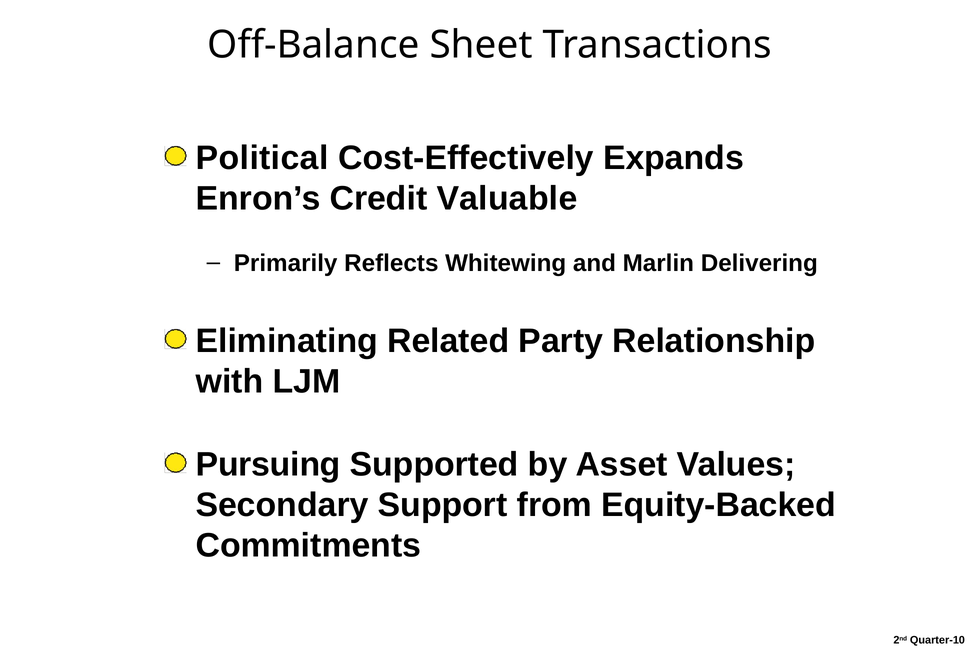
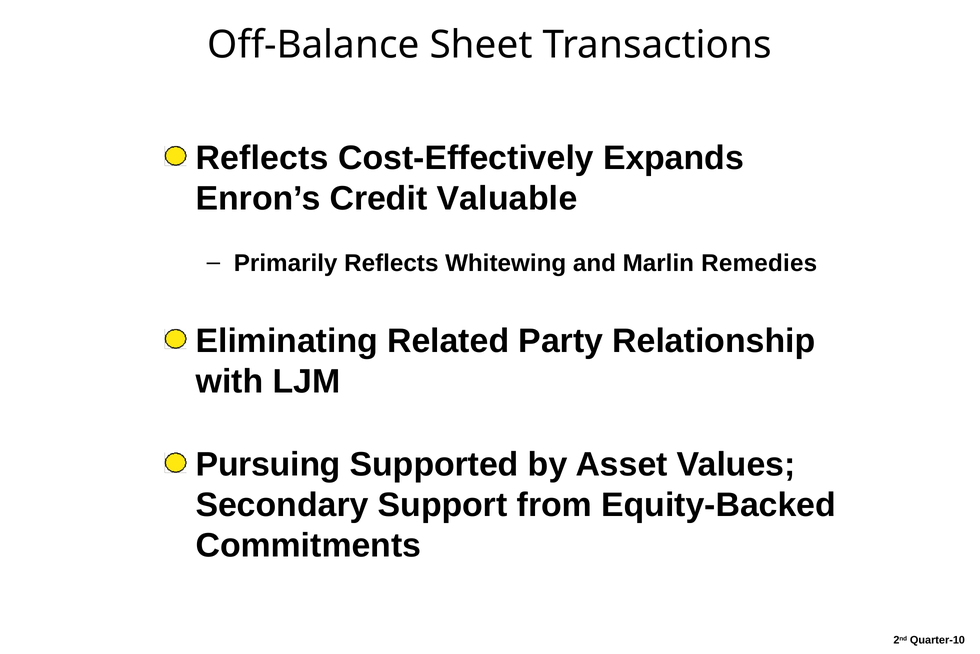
Political at (262, 158): Political -> Reflects
Delivering: Delivering -> Remedies
